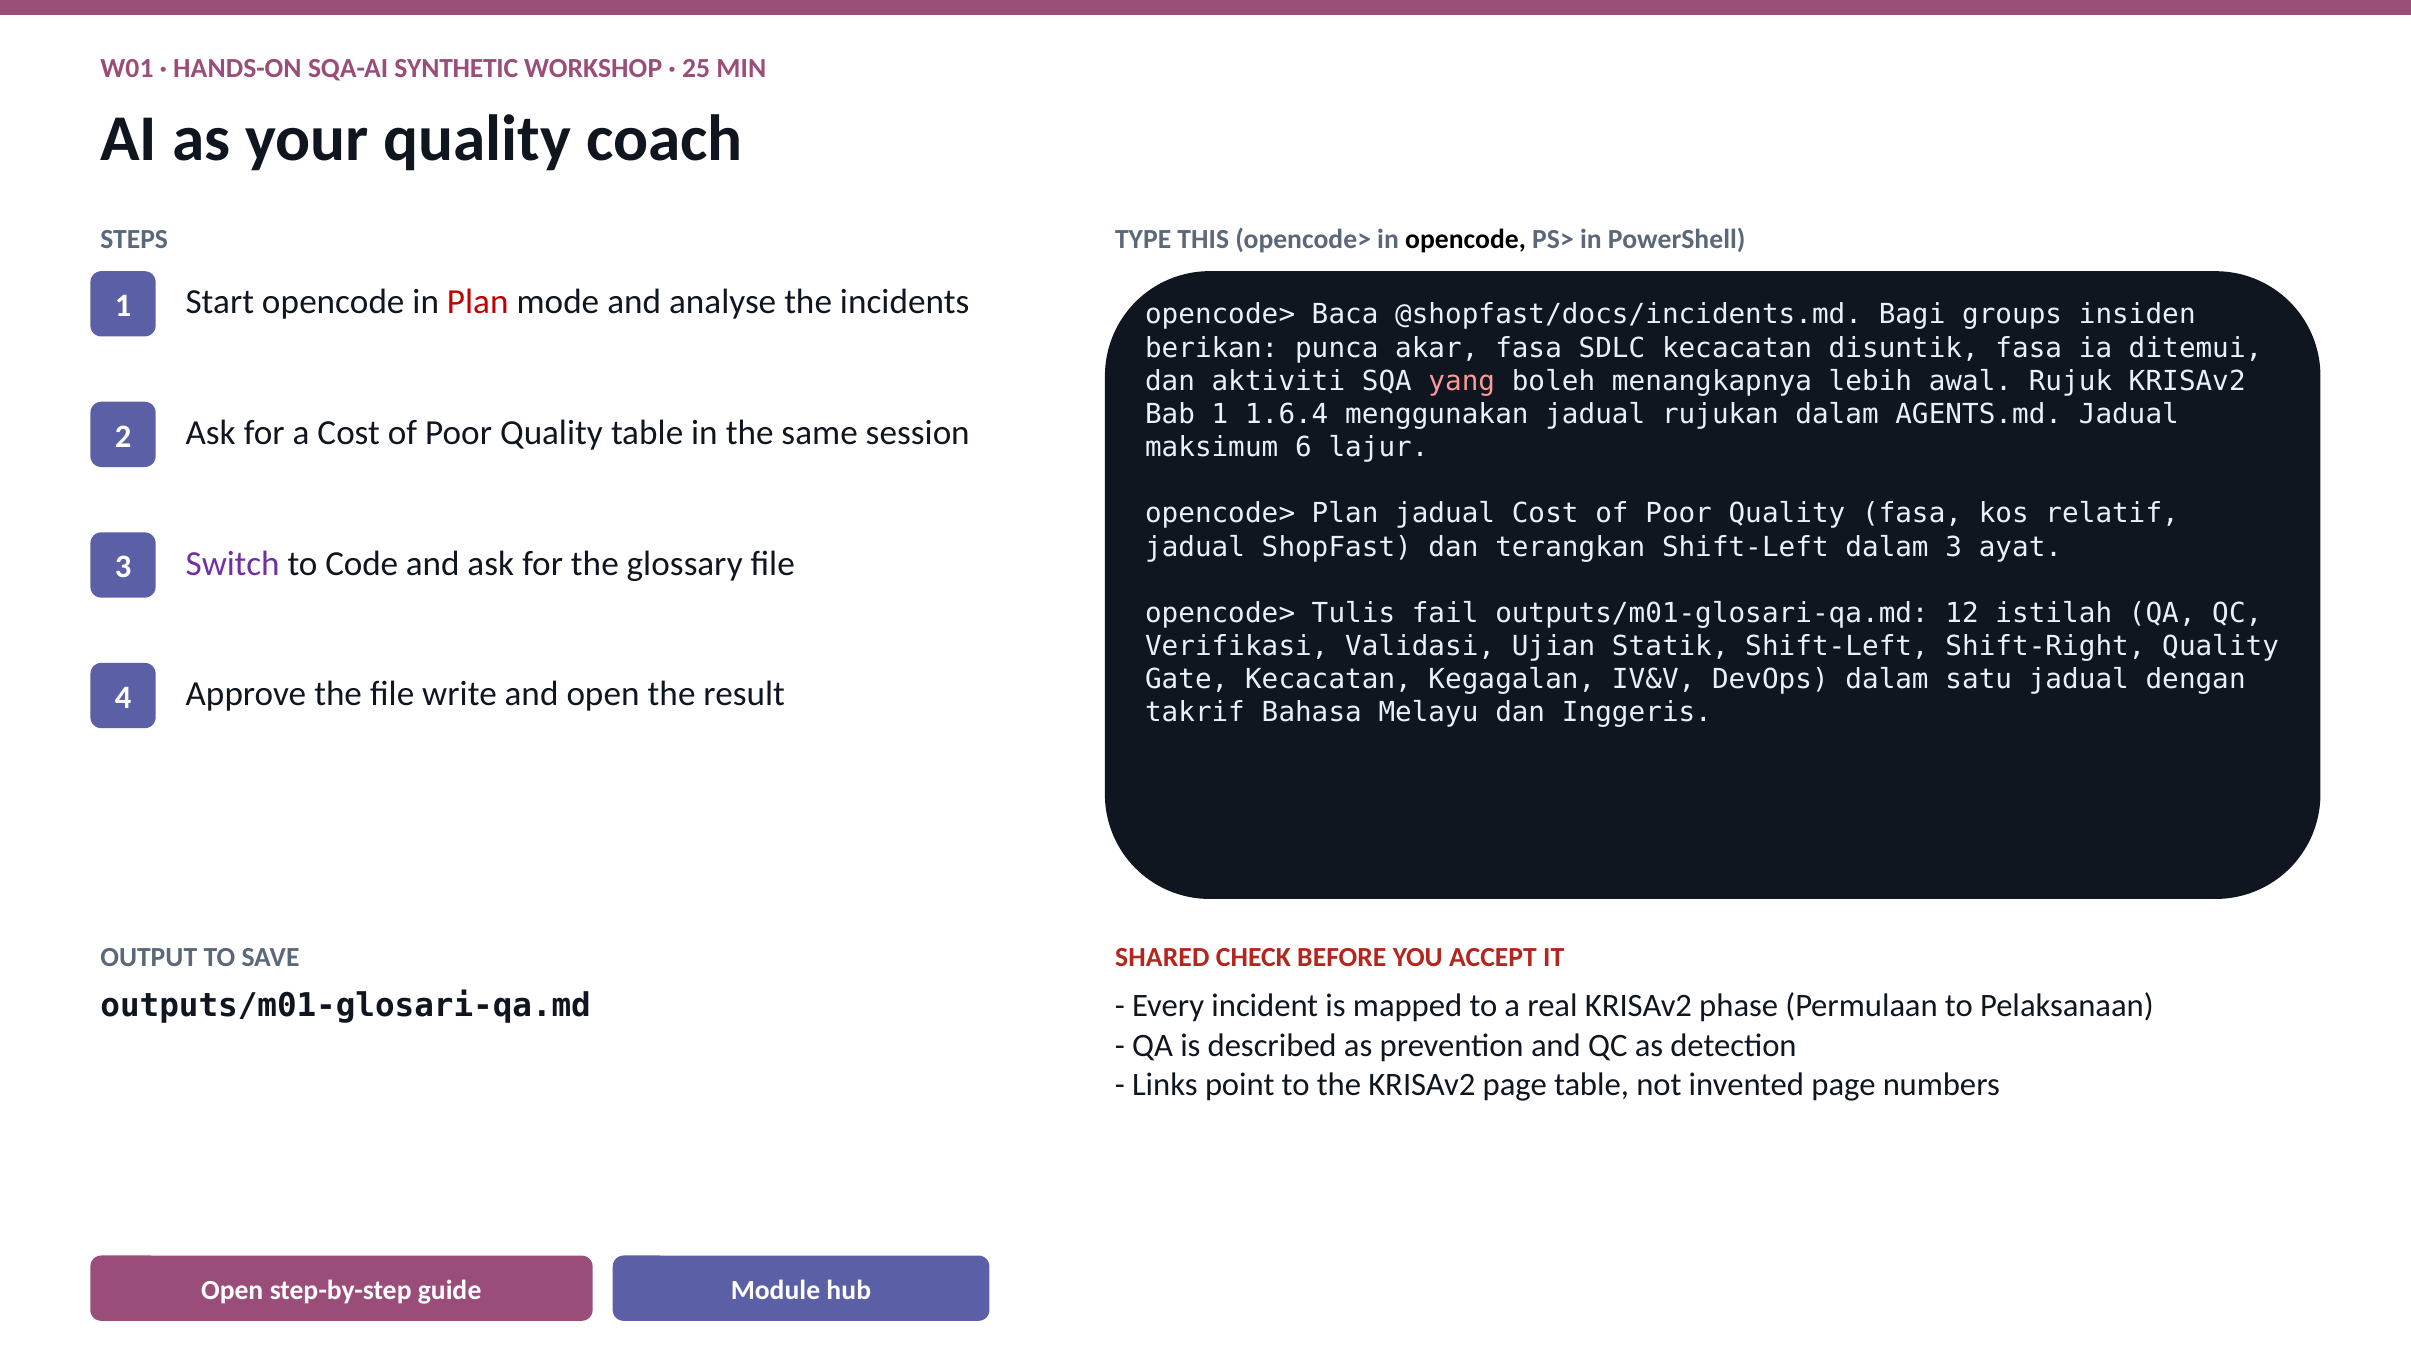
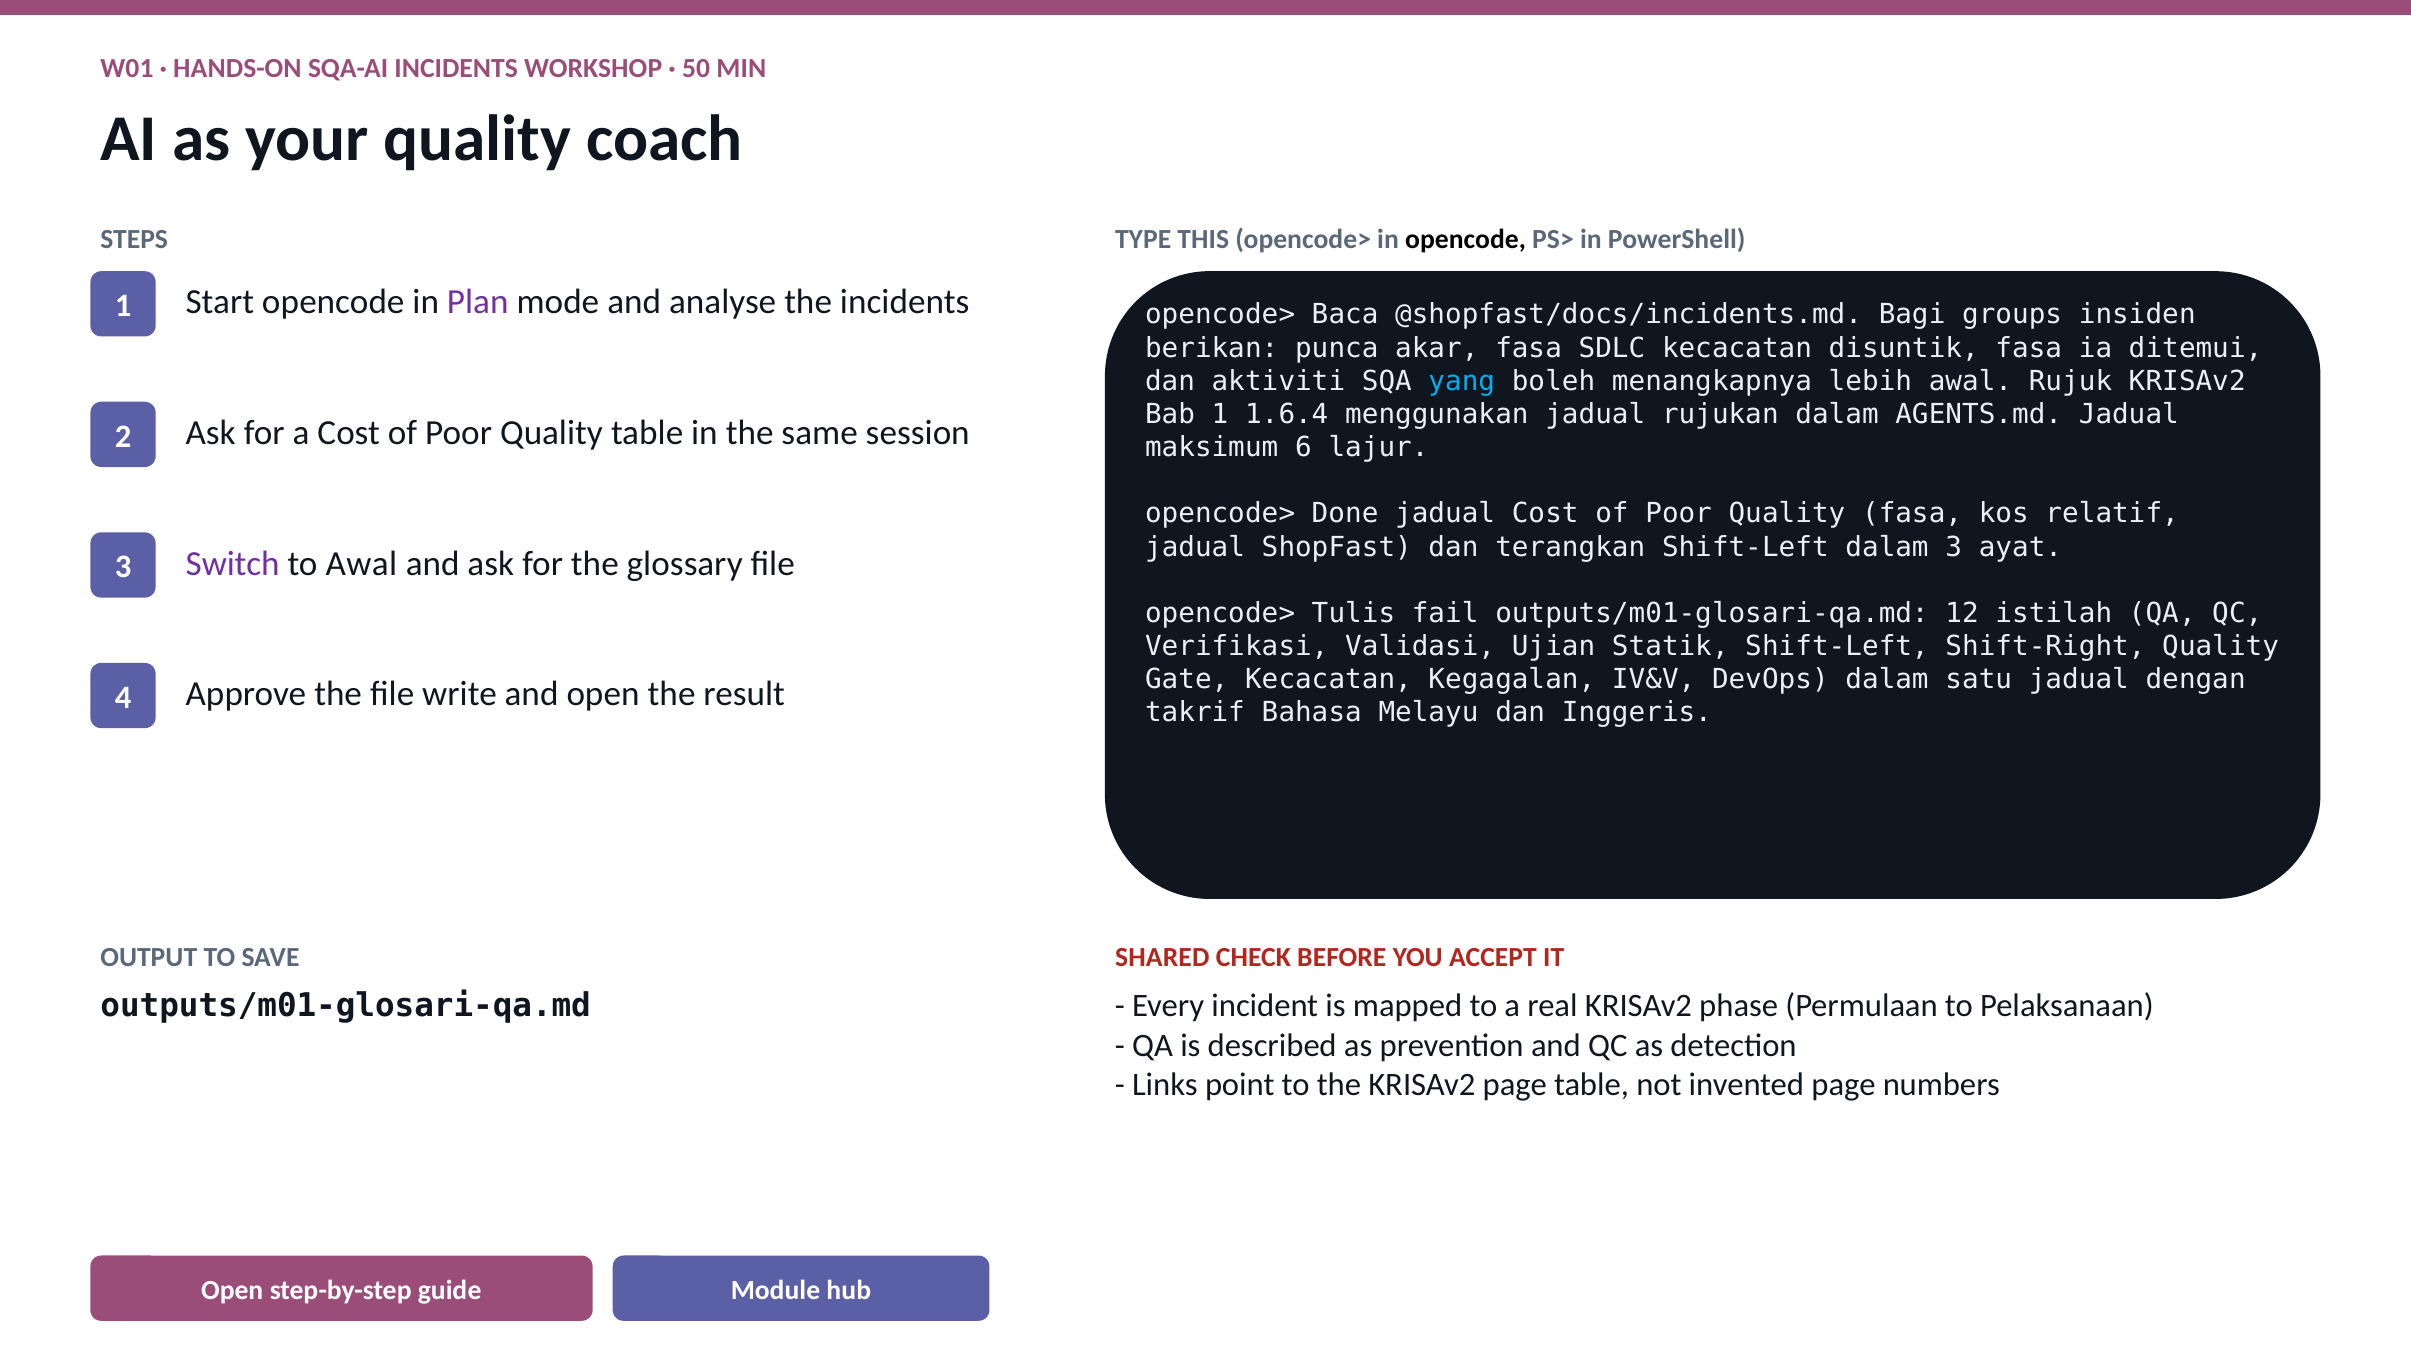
SQA-AI SYNTHETIC: SYNTHETIC -> INCIDENTS
25: 25 -> 50
Plan at (478, 302) colour: red -> purple
yang colour: pink -> light blue
opencode> Plan: Plan -> Done
to Code: Code -> Awal
